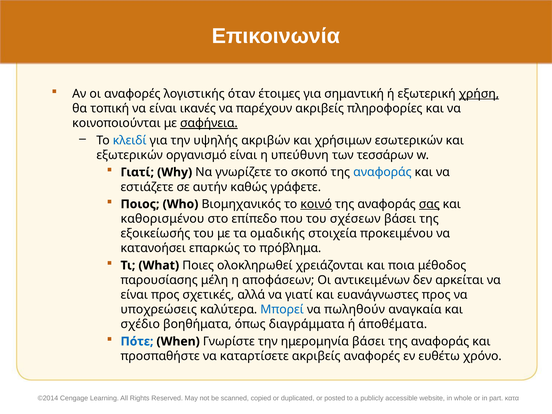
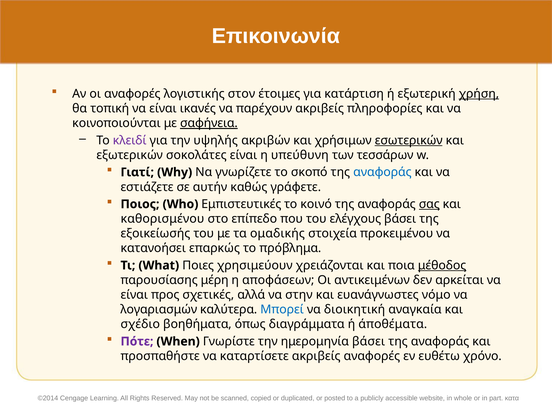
όταν: όταν -> στον
σημαντική: σημαντική -> κατάρτιση
κλειδί colour: blue -> purple
εσωτερικών underline: none -> present
οργανισμό: οργανισμό -> σοκολάτες
Βιομηχανικός: Βιομηχανικός -> Εμπιστευτικές
κοινό underline: present -> none
σχέσεων: σχέσεων -> ελέγχους
ολοκληρωθεί: ολοκληρωθεί -> χρησιμεύουν
μέθοδος underline: none -> present
μέλη: μέλη -> μέρη
να γιατί: γιατί -> στην
ευανάγνωστες προς: προς -> νόμο
υποχρεώσεις: υποχρεώσεις -> λογαριασμών
πωληθούν: πωληθούν -> διοικητική
Πότε colour: blue -> purple
